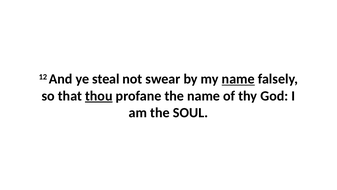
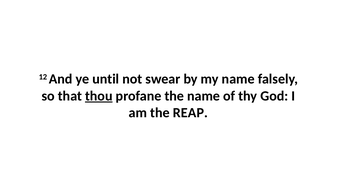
steal: steal -> until
name at (238, 79) underline: present -> none
SOUL: SOUL -> REAP
